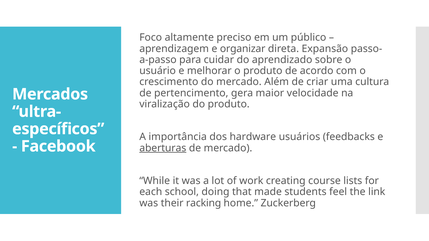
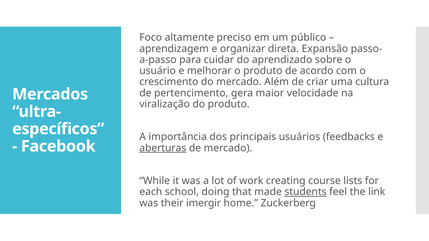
hardware: hardware -> principais
students underline: none -> present
racking: racking -> imergir
